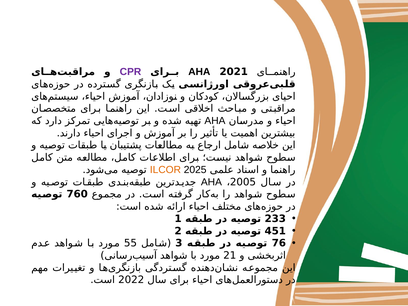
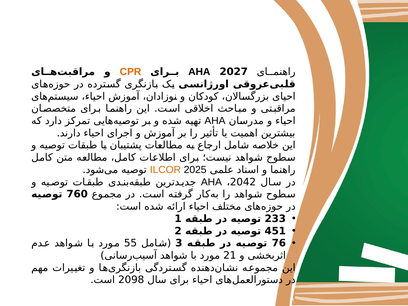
CPR colour: purple -> orange
2021: 2021 -> 2027
2005: 2005 -> 2042
2022: 2022 -> 2098
